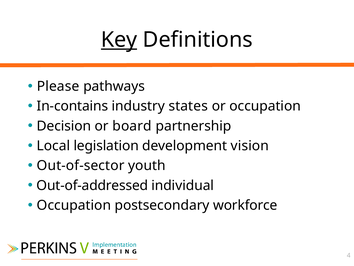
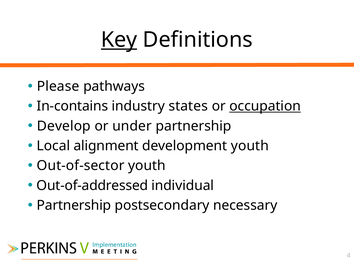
occupation at (265, 106) underline: none -> present
Decision: Decision -> Develop
board: board -> under
legislation: legislation -> alignment
development vision: vision -> youth
Occupation at (74, 205): Occupation -> Partnership
workforce: workforce -> necessary
